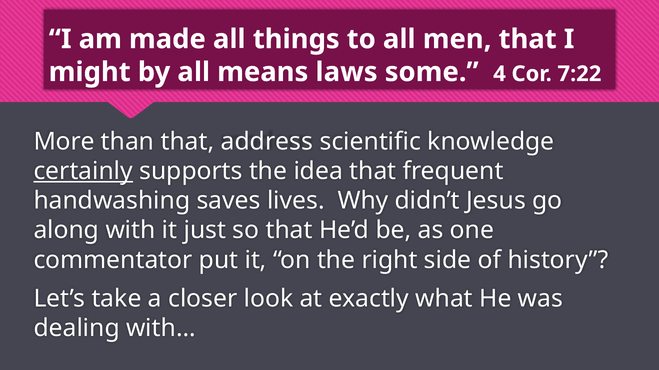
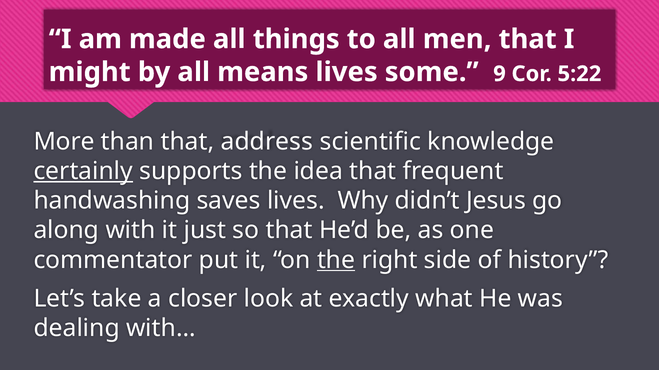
means laws: laws -> lives
4: 4 -> 9
7:22: 7:22 -> 5:22
the at (336, 260) underline: none -> present
